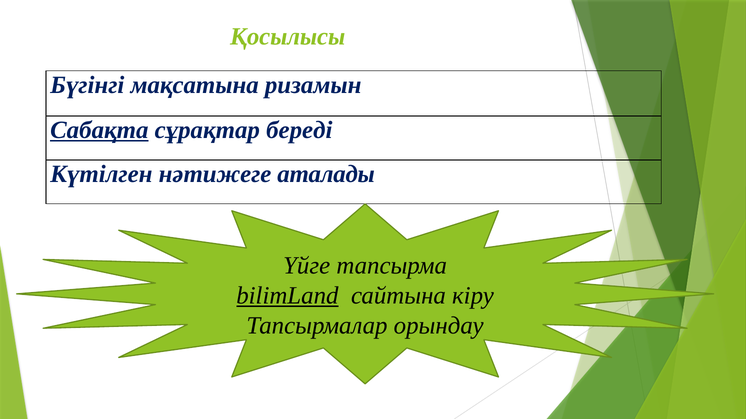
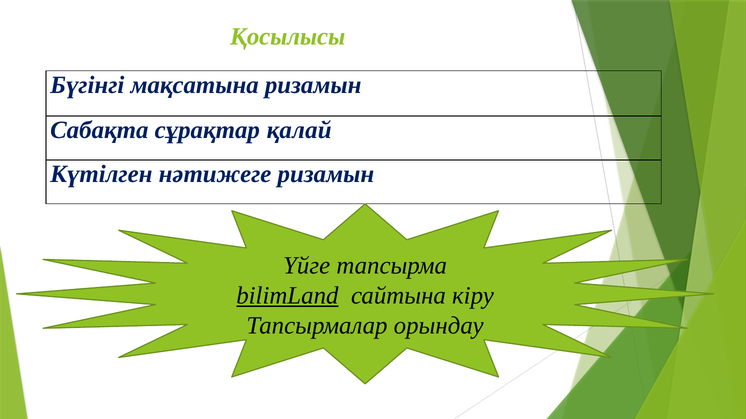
Сабақта underline: present -> none
береді: береді -> қалай
нәтижеге аталады: аталады -> ризамын
